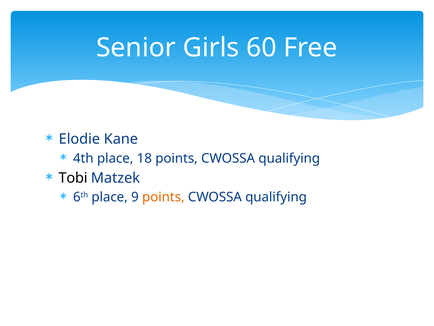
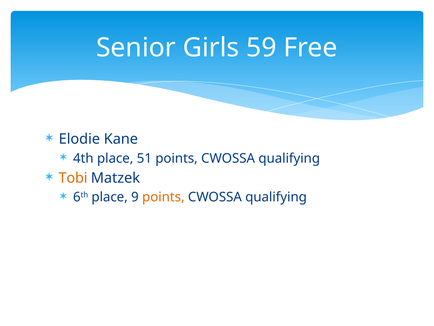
60: 60 -> 59
18: 18 -> 51
Tobi colour: black -> orange
